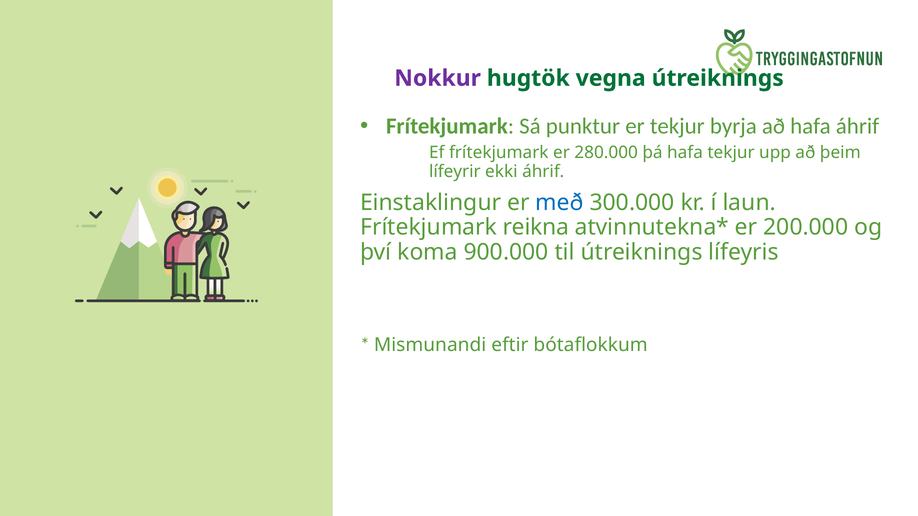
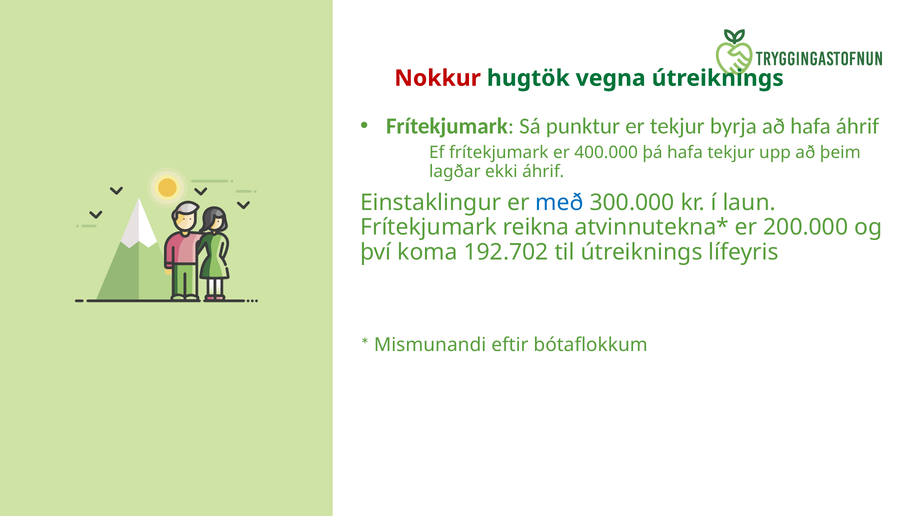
Nokkur colour: purple -> red
280.000: 280.000 -> 400.000
lífeyrir: lífeyrir -> lagðar
900.000: 900.000 -> 192.702
